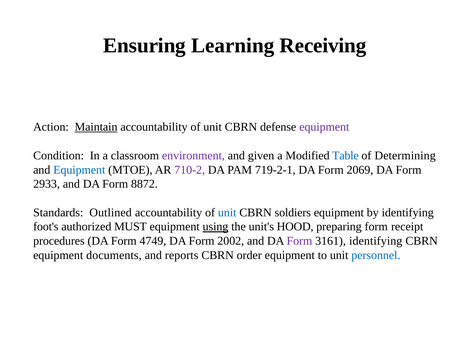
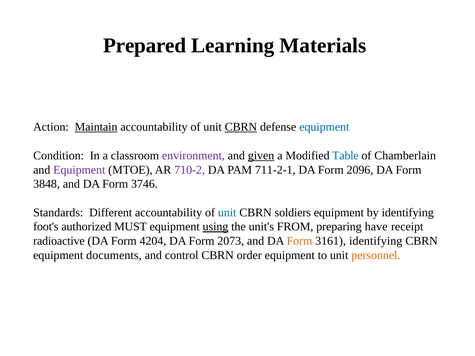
Ensuring: Ensuring -> Prepared
Receiving: Receiving -> Materials
CBRN at (241, 127) underline: none -> present
equipment at (324, 127) colour: purple -> blue
given underline: none -> present
Determining: Determining -> Chamberlain
Equipment at (79, 170) colour: blue -> purple
719-2-1: 719-2-1 -> 711-2-1
2069: 2069 -> 2096
2933: 2933 -> 3848
8872: 8872 -> 3746
Outlined: Outlined -> Different
HOOD: HOOD -> FROM
preparing form: form -> have
procedures: procedures -> radioactive
4749: 4749 -> 4204
2002: 2002 -> 2073
Form at (299, 241) colour: purple -> orange
reports: reports -> control
personnel colour: blue -> orange
